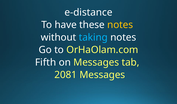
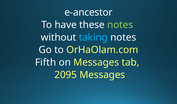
e-distance: e-distance -> e-ancestor
notes at (120, 25) colour: yellow -> light green
2081: 2081 -> 2095
